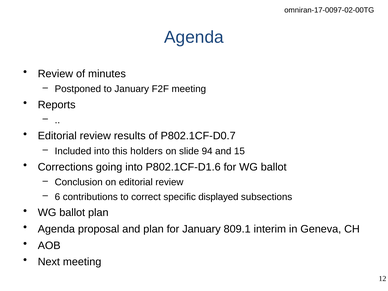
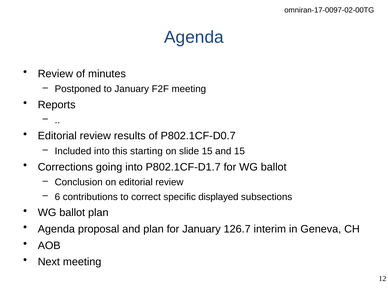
holders: holders -> starting
slide 94: 94 -> 15
P802.1CF-D1.6: P802.1CF-D1.6 -> P802.1CF-D1.7
809.1: 809.1 -> 126.7
